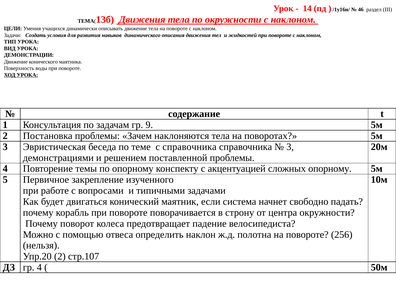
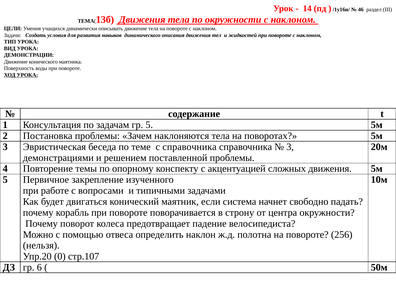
гр 9: 9 -> 5
сложных опорному: опорному -> движения
Упр.20 2: 2 -> 0
гр 4: 4 -> 6
